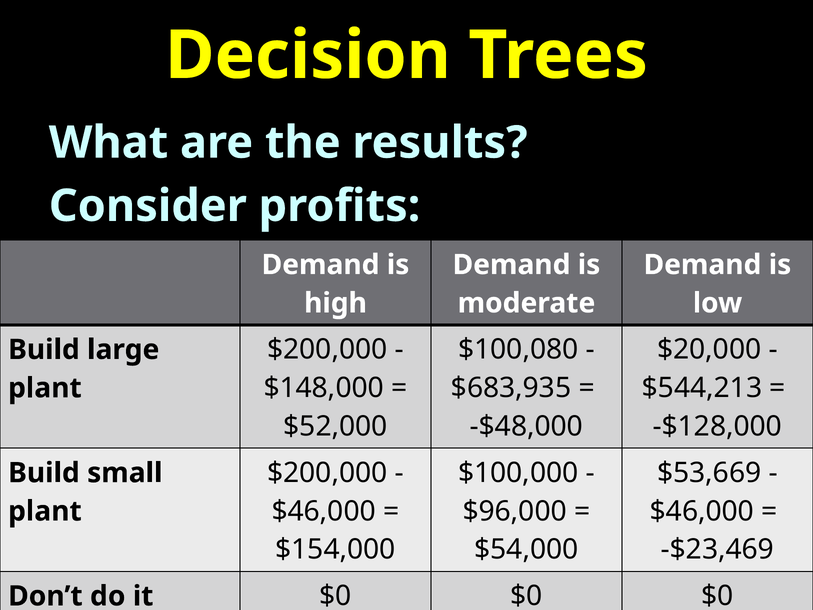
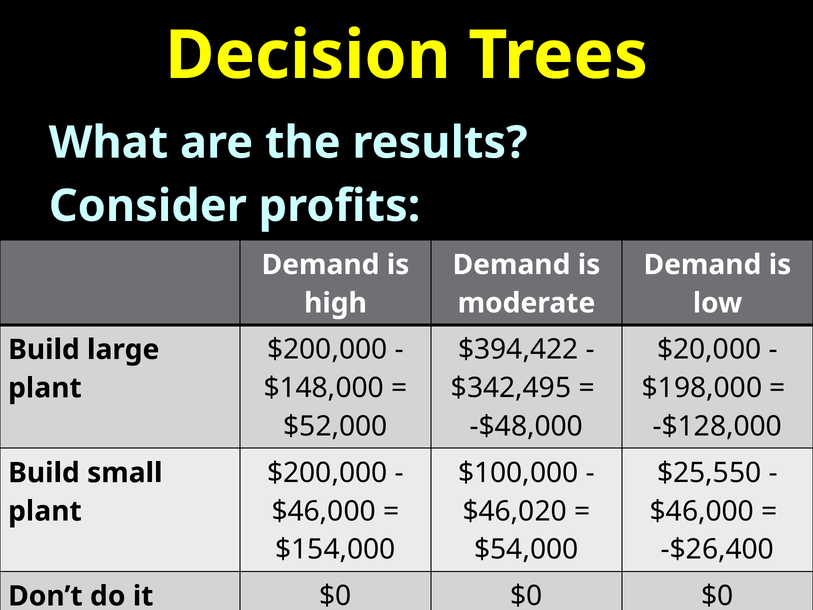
$100,080: $100,080 -> $394,422
$683,935: $683,935 -> $342,495
$544,213: $544,213 -> $198,000
$53,669: $53,669 -> $25,550
$96,000: $96,000 -> $46,020
-$23,469: -$23,469 -> -$26,400
